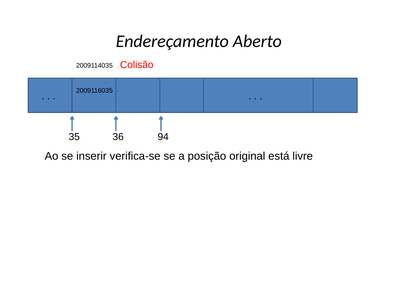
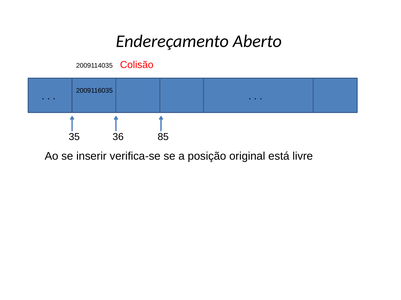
94: 94 -> 85
